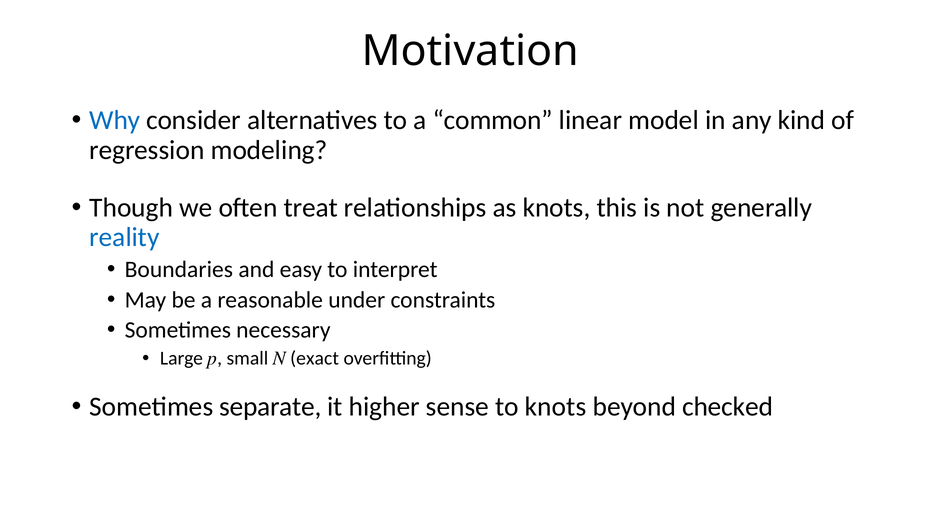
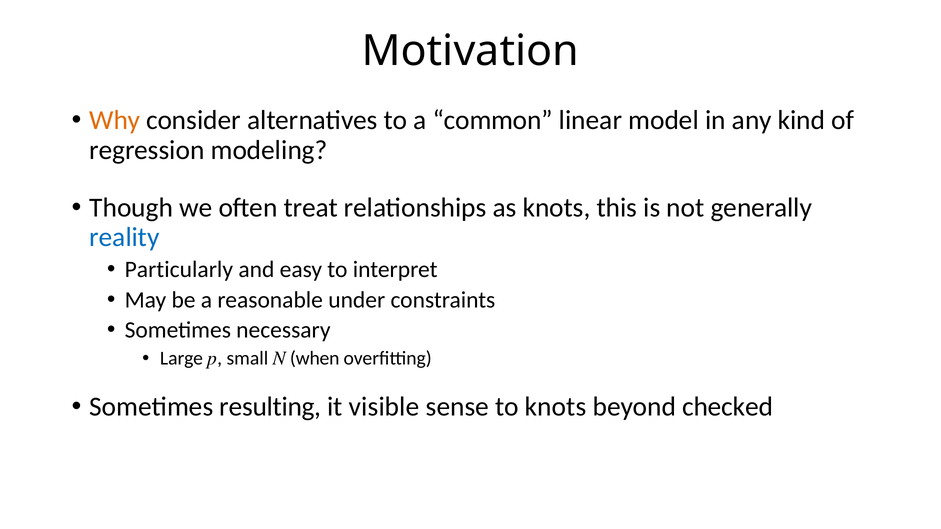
Why colour: blue -> orange
Boundaries: Boundaries -> Particularly
exact: exact -> when
separate: separate -> resulting
higher: higher -> visible
